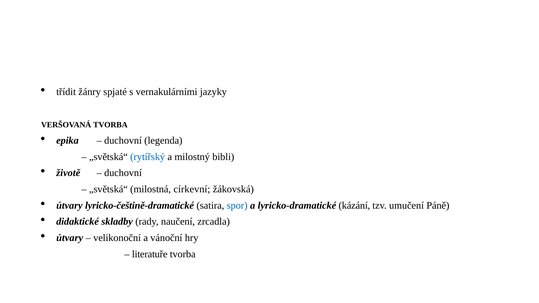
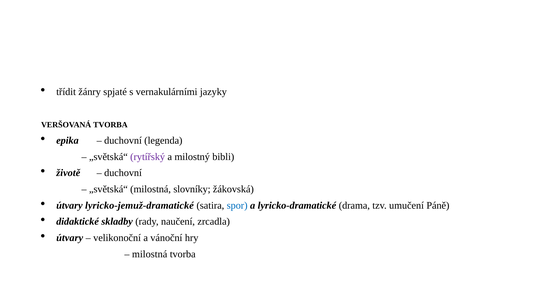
rytířský colour: blue -> purple
církevní: církevní -> slovníky
lyricko-češtině-dramatické: lyricko-češtině-dramatické -> lyricko-jemuž-dramatické
kázání: kázání -> drama
literatuře at (150, 254): literatuře -> milostná
